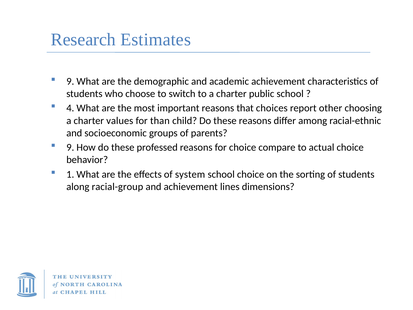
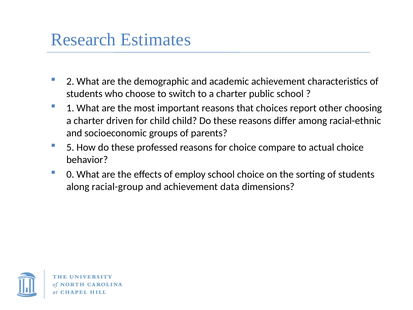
9 at (70, 81): 9 -> 2
4: 4 -> 1
values: values -> driven
for than: than -> child
9 at (70, 147): 9 -> 5
1: 1 -> 0
system: system -> employ
lines: lines -> data
